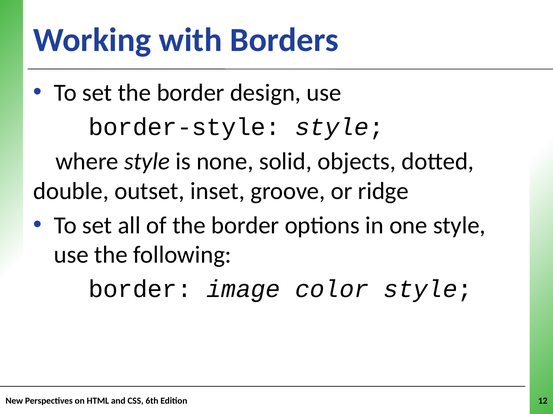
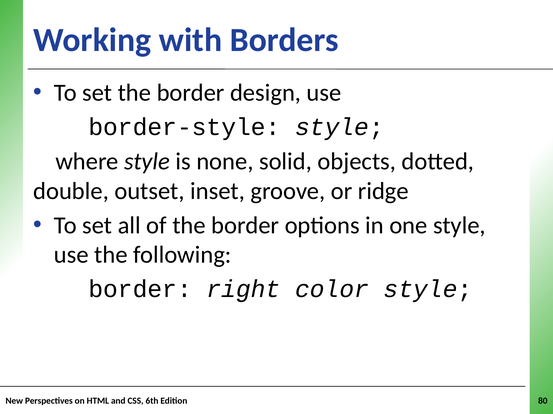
image: image -> right
12: 12 -> 80
